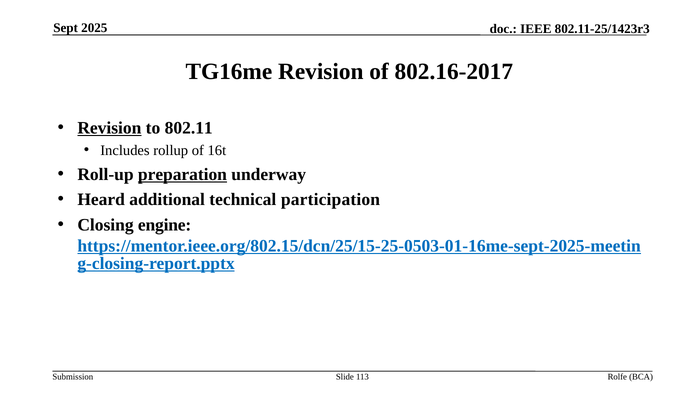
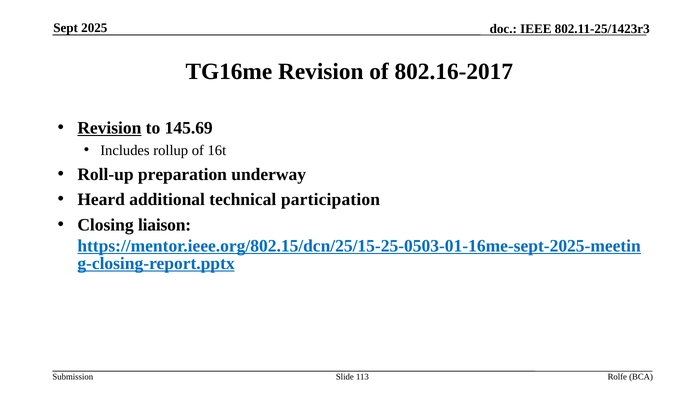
802.11: 802.11 -> 145.69
preparation underline: present -> none
engine: engine -> liaison
